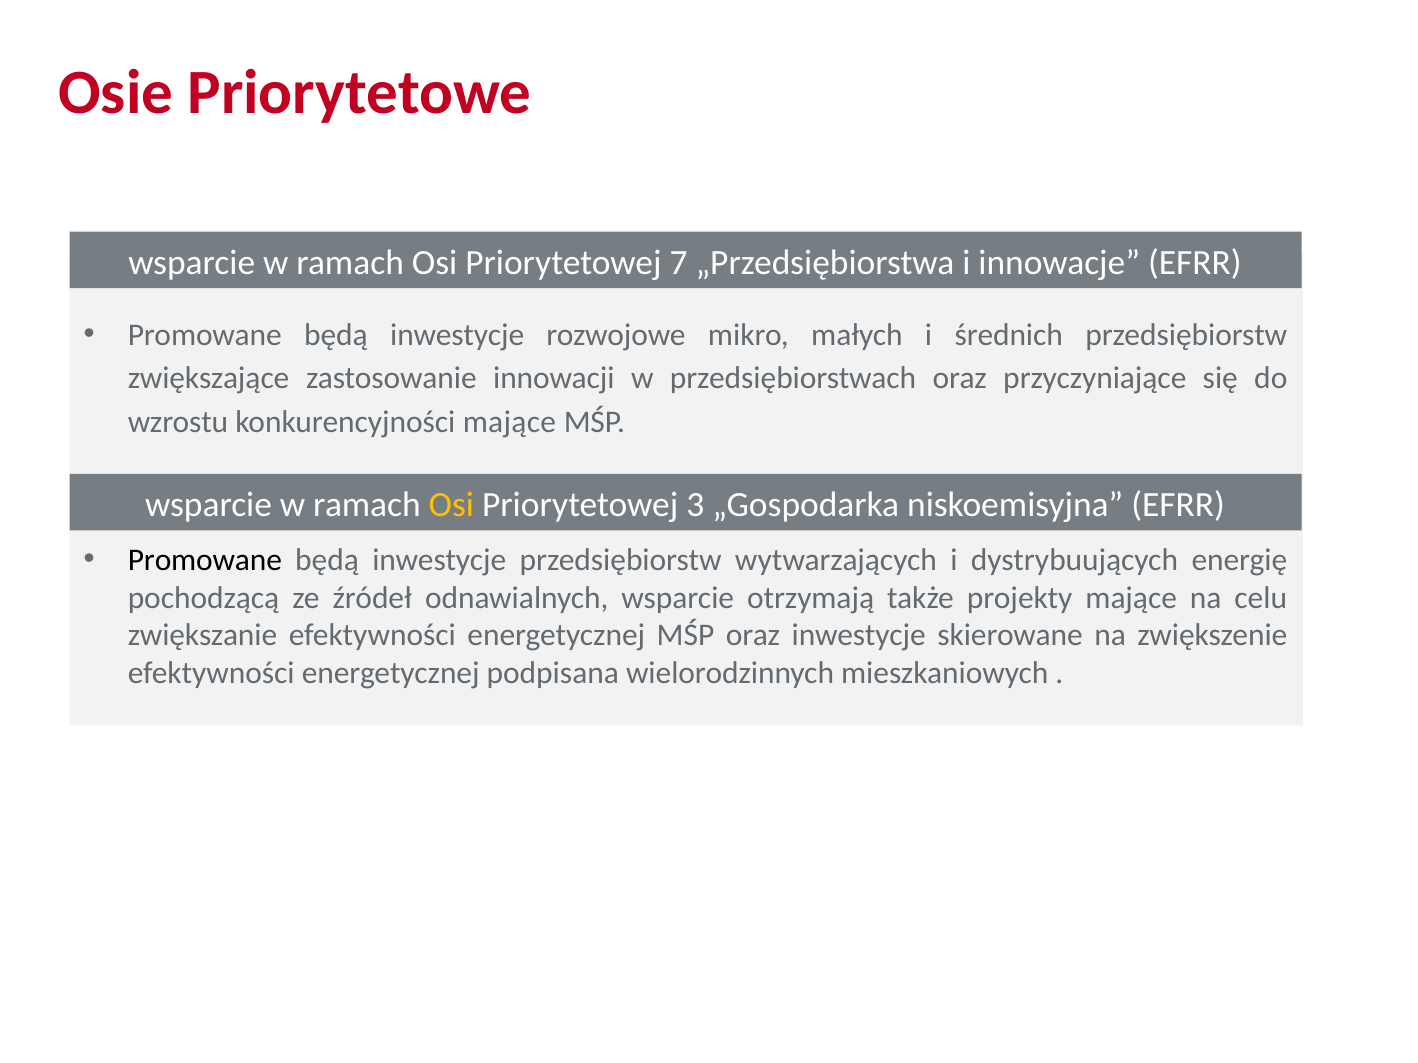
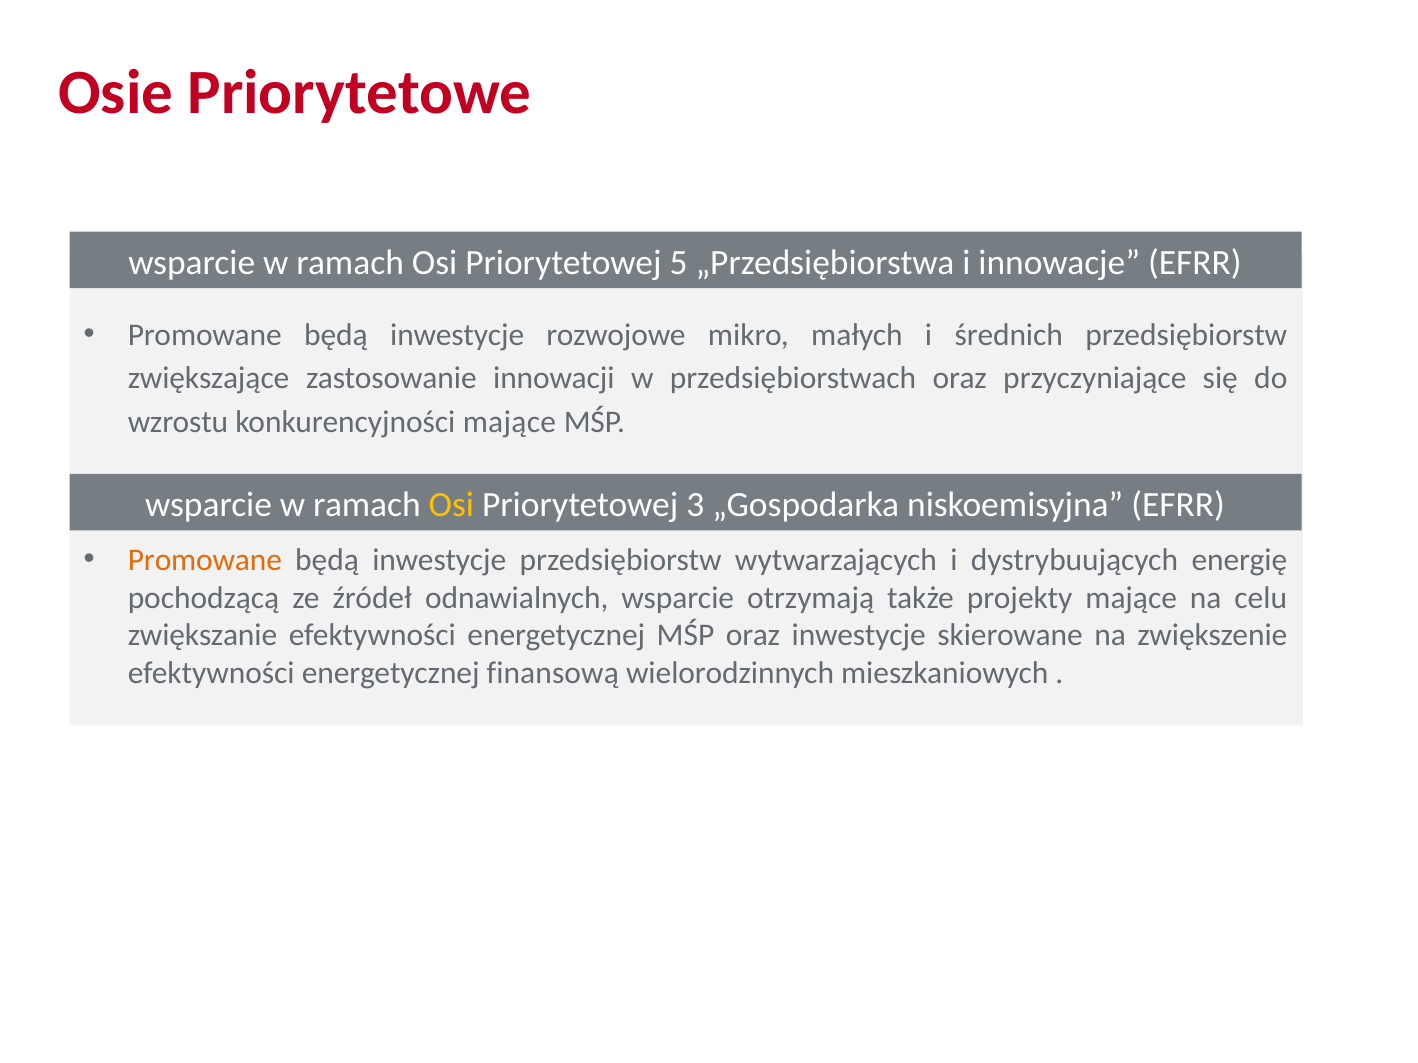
7: 7 -> 5
Promowane at (205, 560) colour: black -> orange
podpisana: podpisana -> finansową
